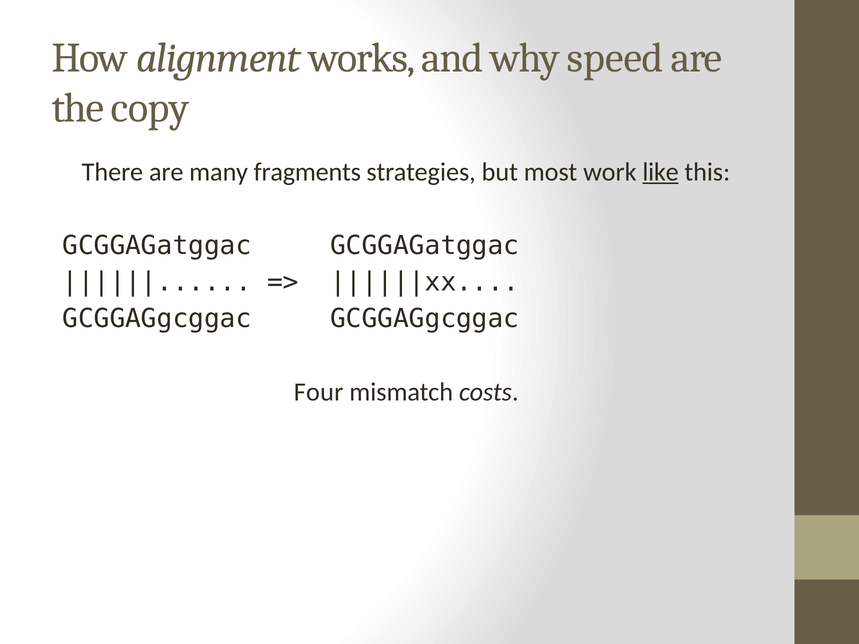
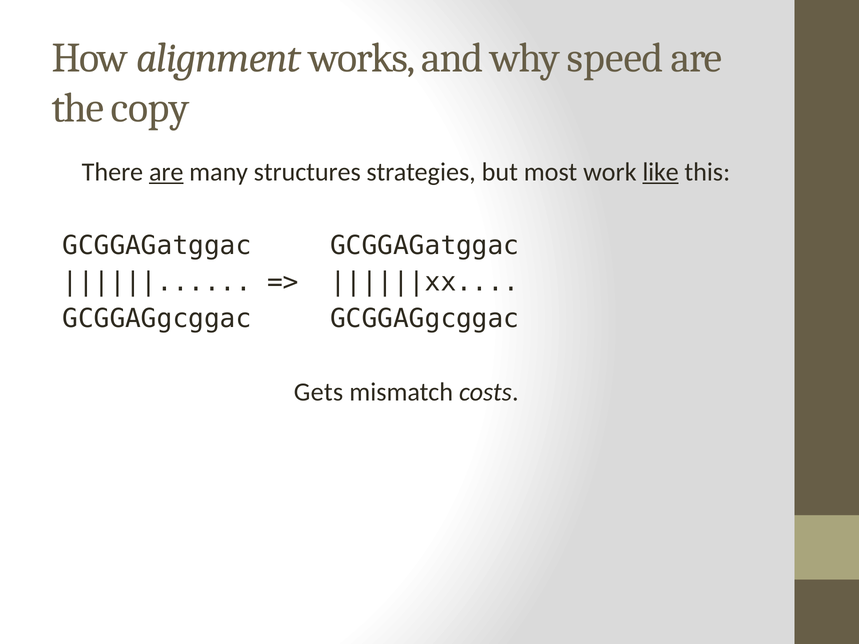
are at (166, 172) underline: none -> present
fragments: fragments -> structures
Four: Four -> Gets
